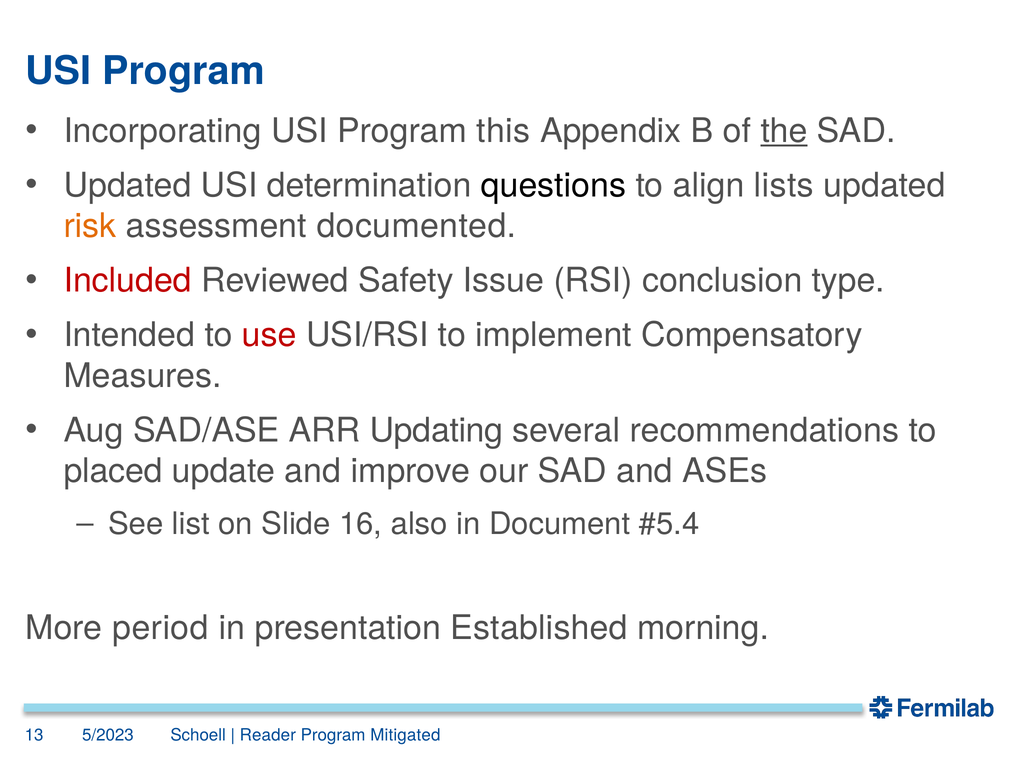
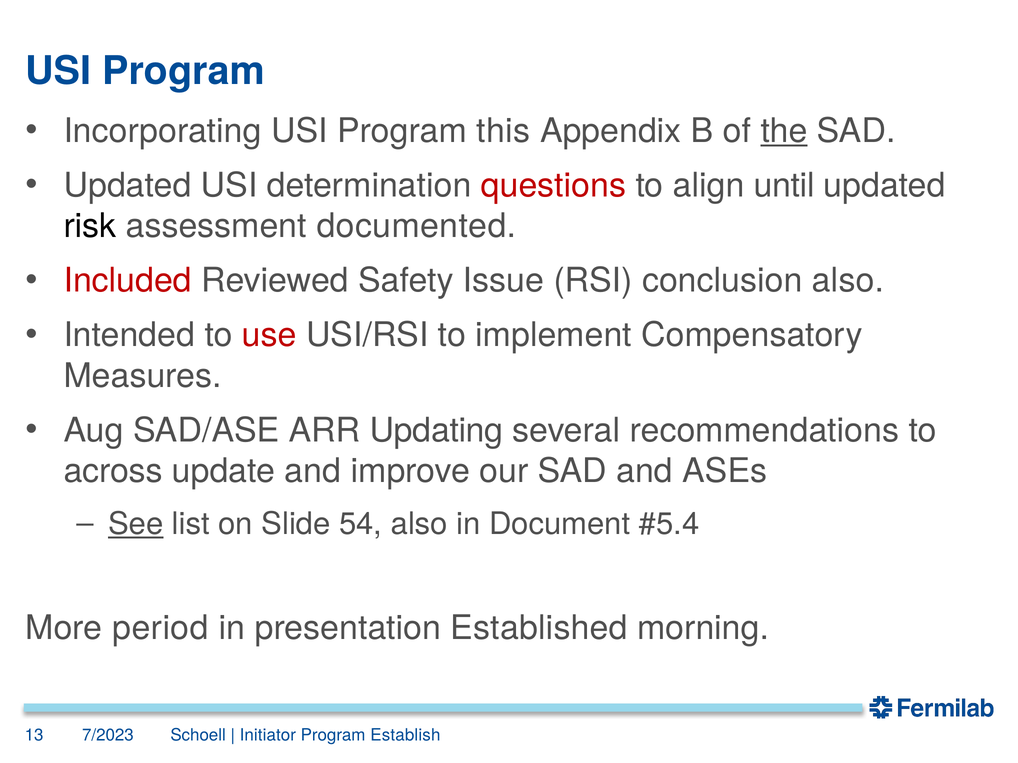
questions colour: black -> red
lists: lists -> until
risk colour: orange -> black
conclusion type: type -> also
placed: placed -> across
See underline: none -> present
16: 16 -> 54
5/2023: 5/2023 -> 7/2023
Reader: Reader -> Initiator
Mitigated: Mitigated -> Establish
